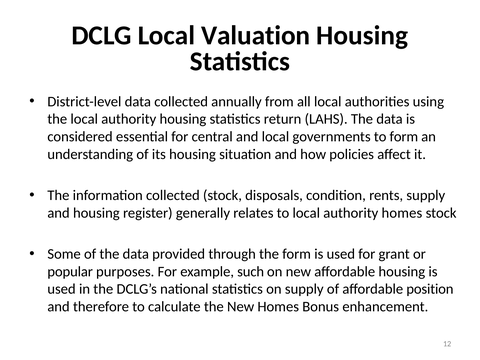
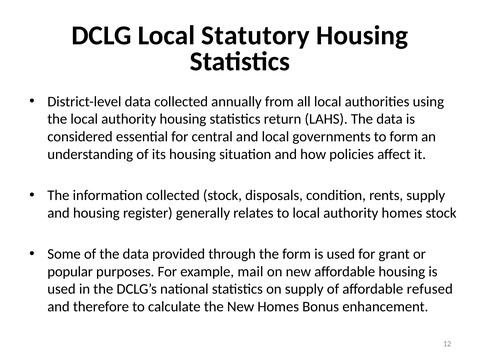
Valuation: Valuation -> Statutory
such: such -> mail
position: position -> refused
